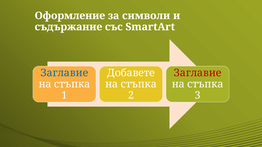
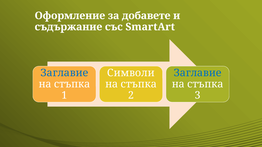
символи: символи -> добавете
Добавете: Добавете -> Символи
Заглавие at (198, 73) colour: red -> blue
